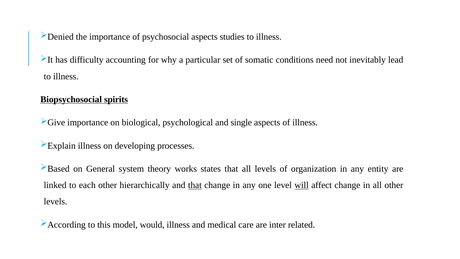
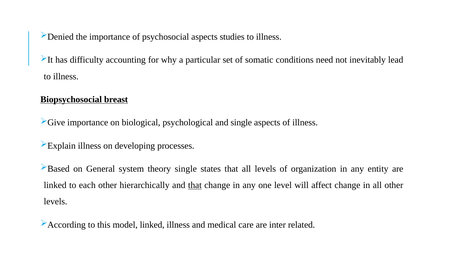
spirits: spirits -> breast
theory works: works -> single
will underline: present -> none
model would: would -> linked
